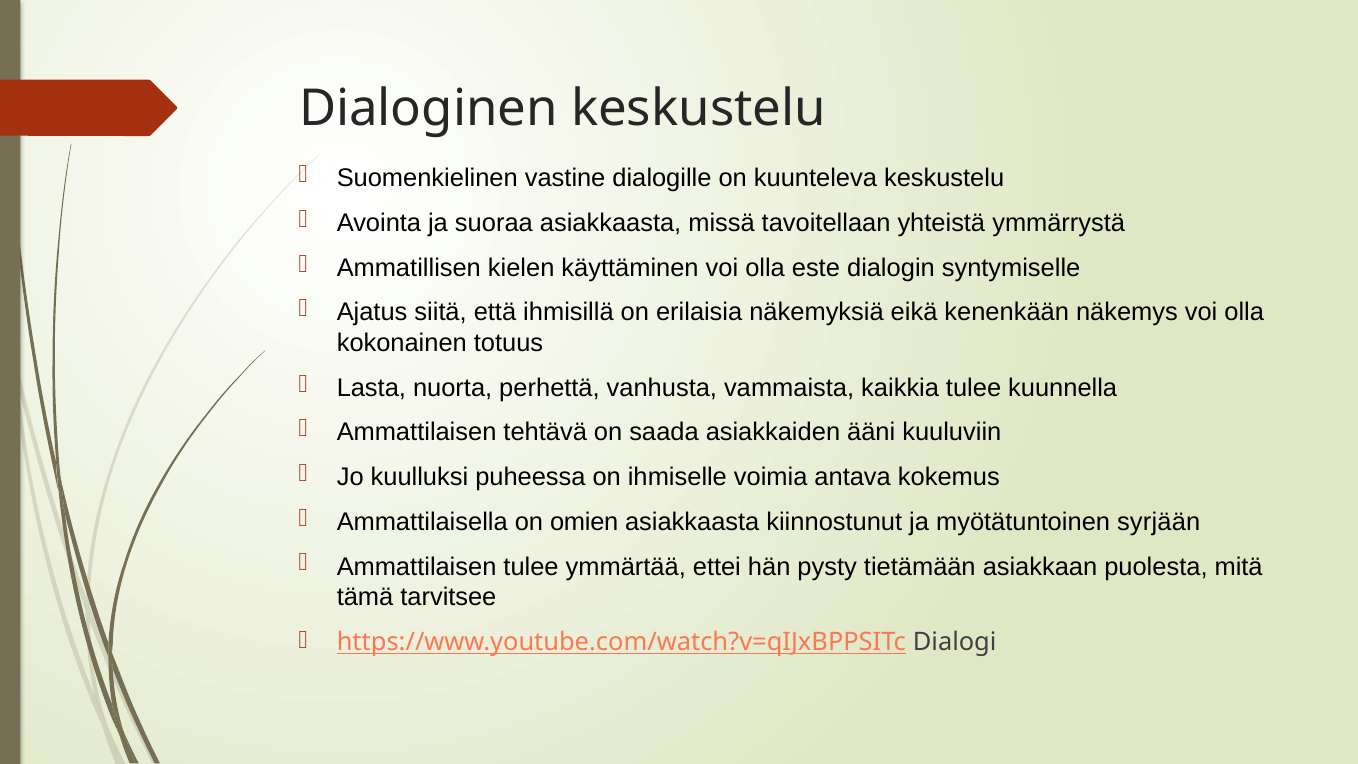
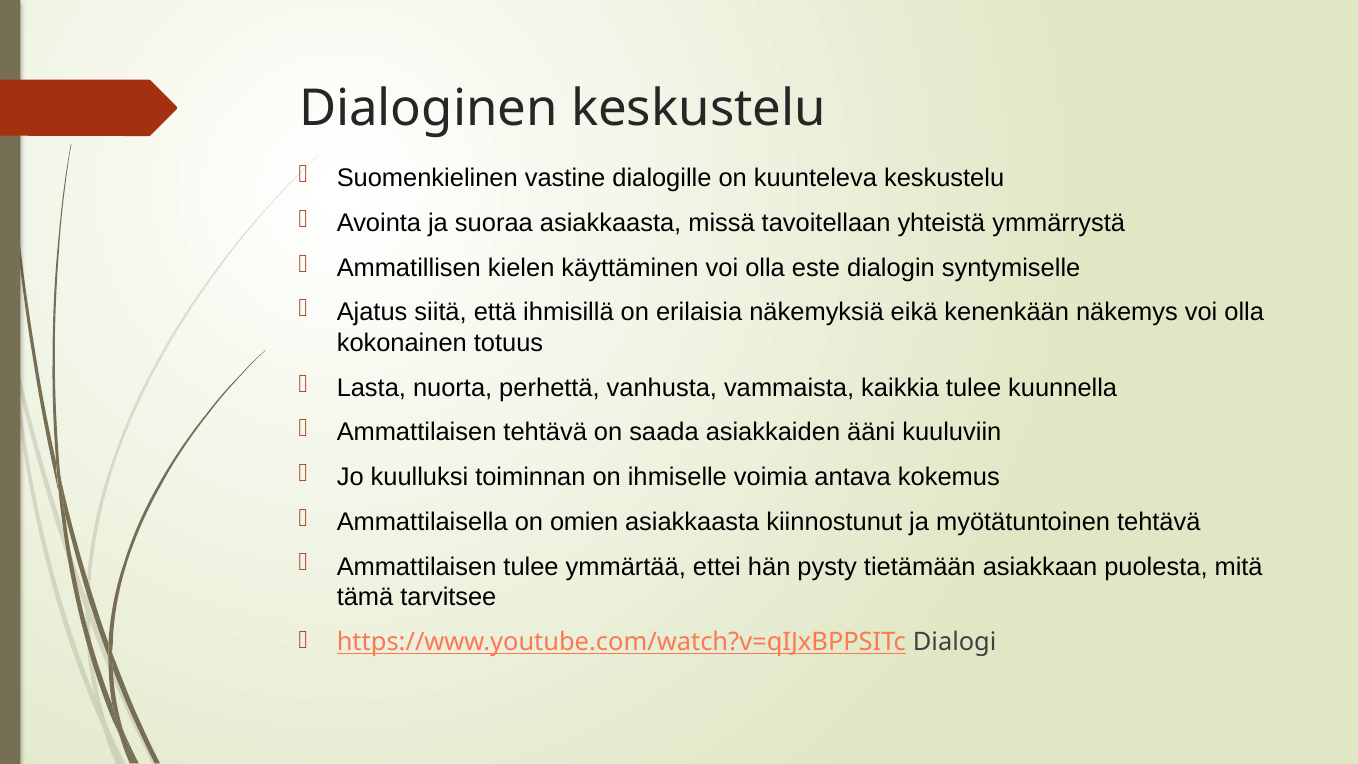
puheessa: puheessa -> toiminnan
myötätuntoinen syrjään: syrjään -> tehtävä
